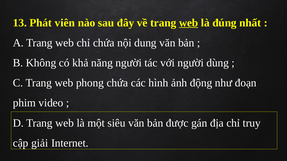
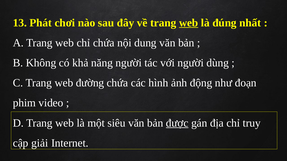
viên: viên -> chơi
phong: phong -> đường
được underline: none -> present
